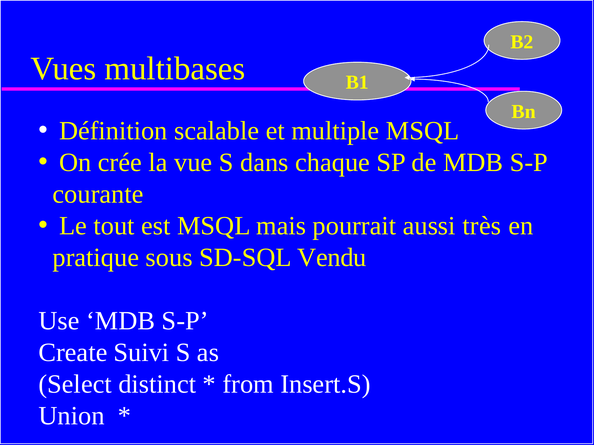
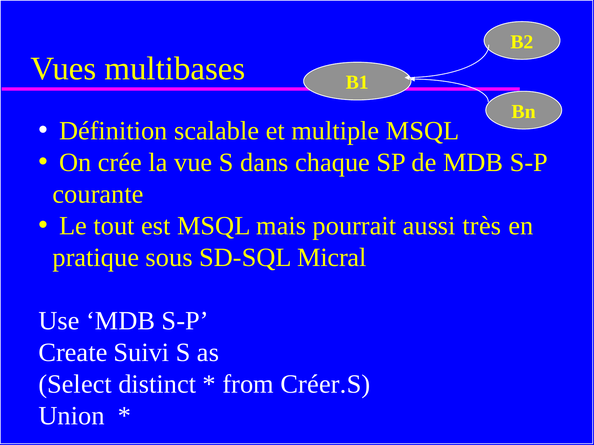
Vendu: Vendu -> Micral
Insert.S: Insert.S -> Créer.S
